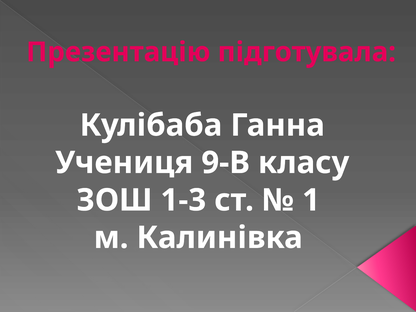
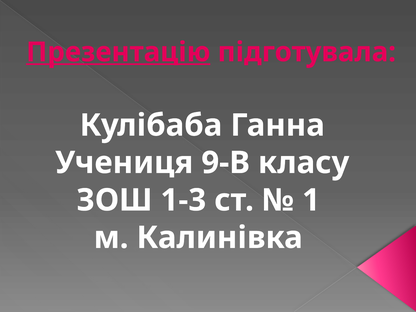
Презентацію underline: none -> present
